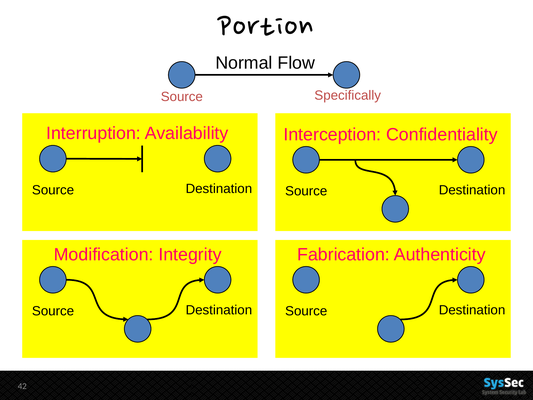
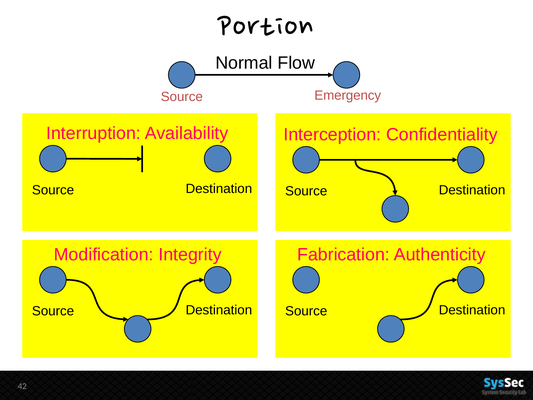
Specifically: Specifically -> Emergency
